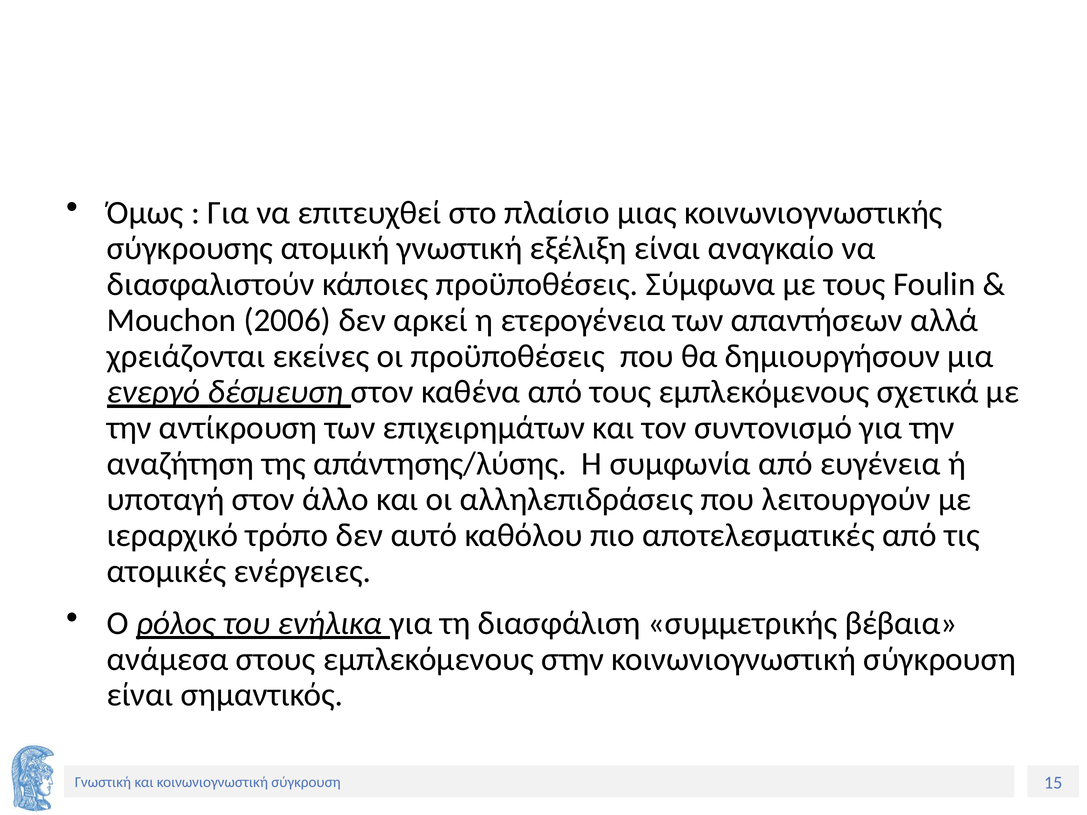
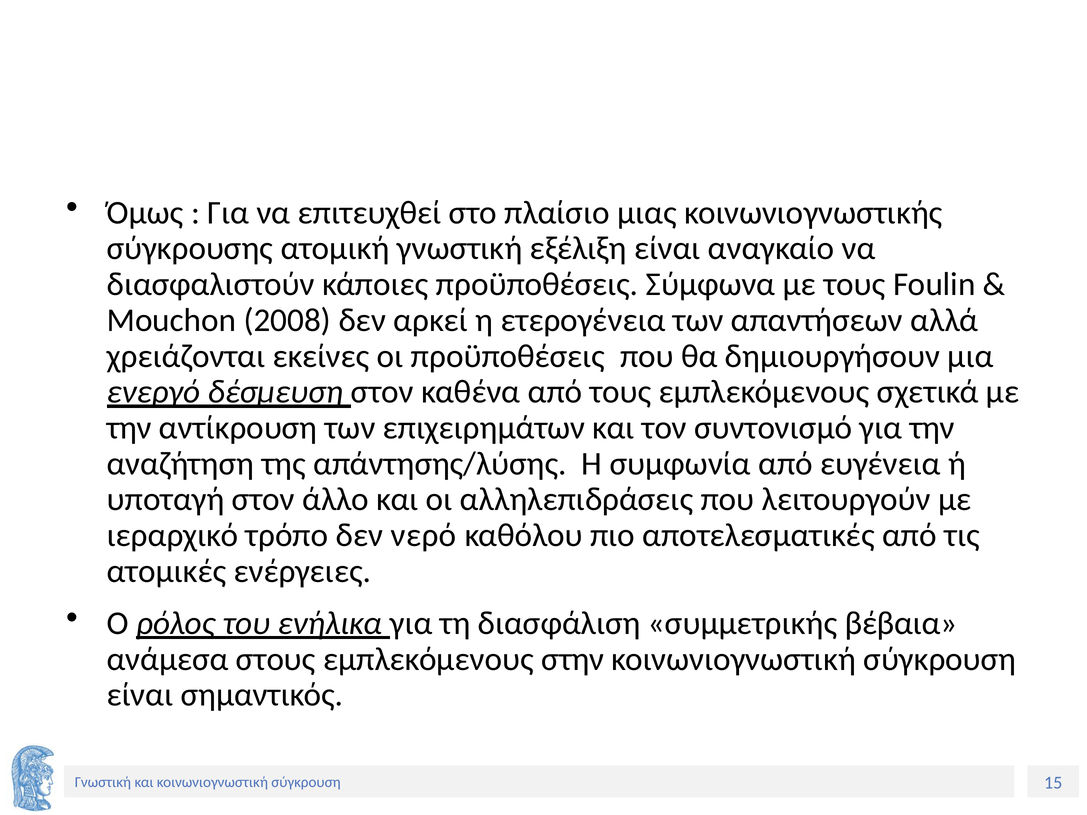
2006: 2006 -> 2008
αυτό: αυτό -> νερό
